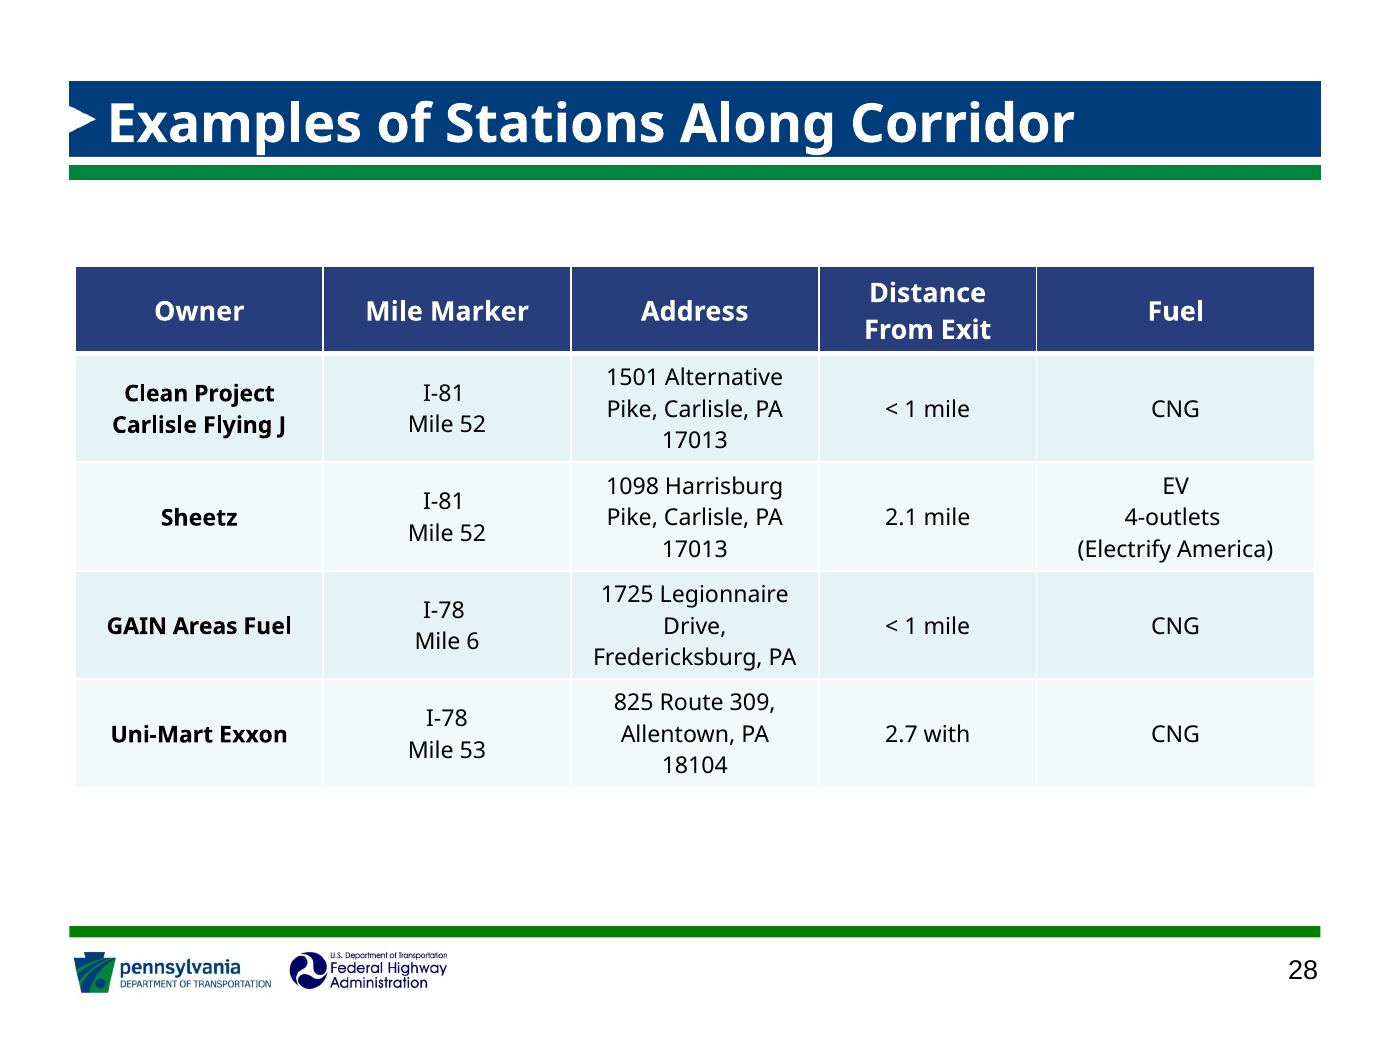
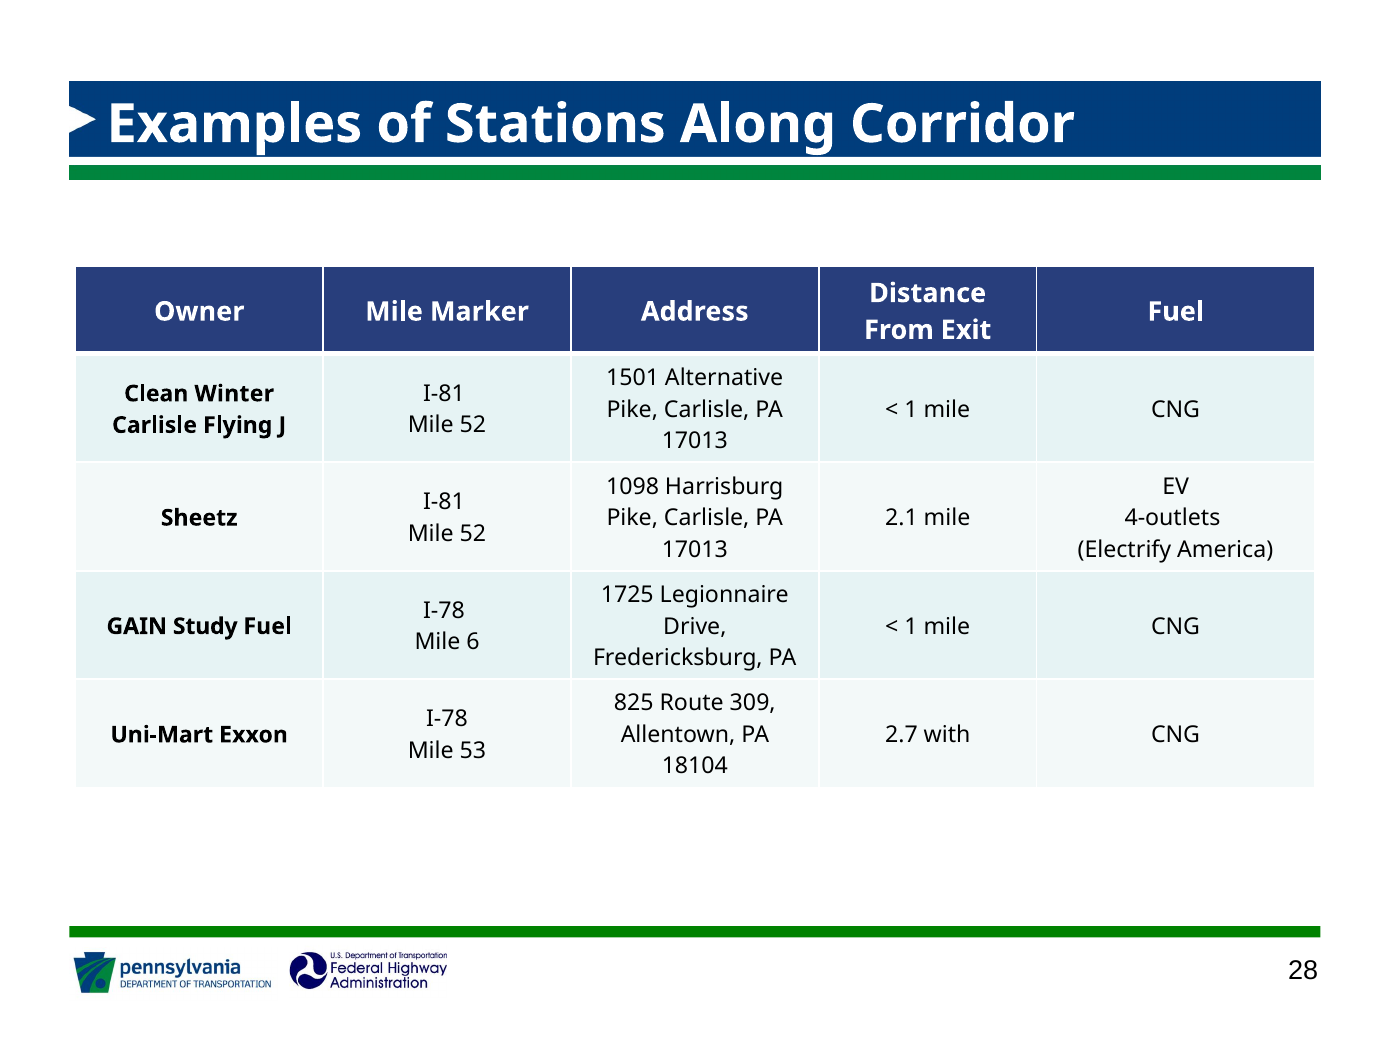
Project: Project -> Winter
Areas: Areas -> Study
